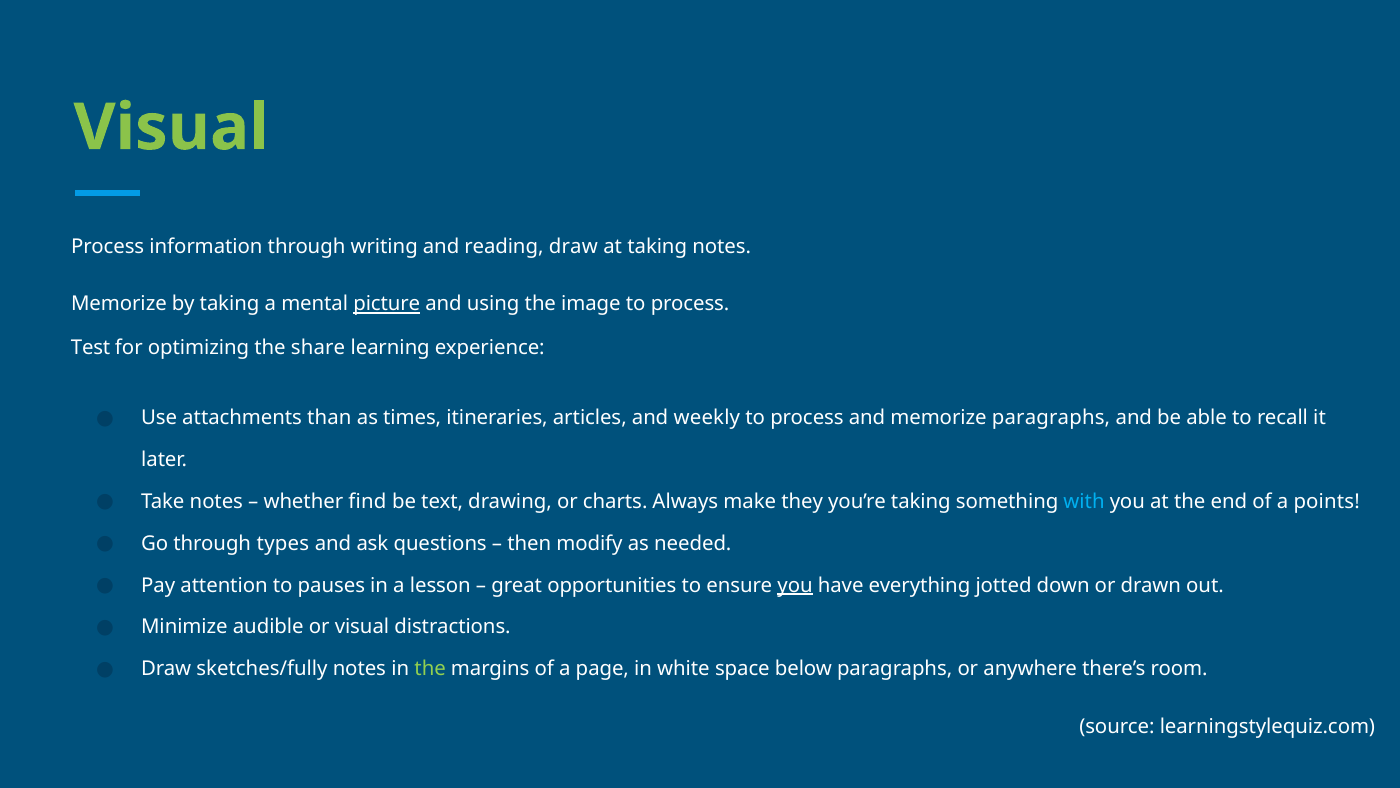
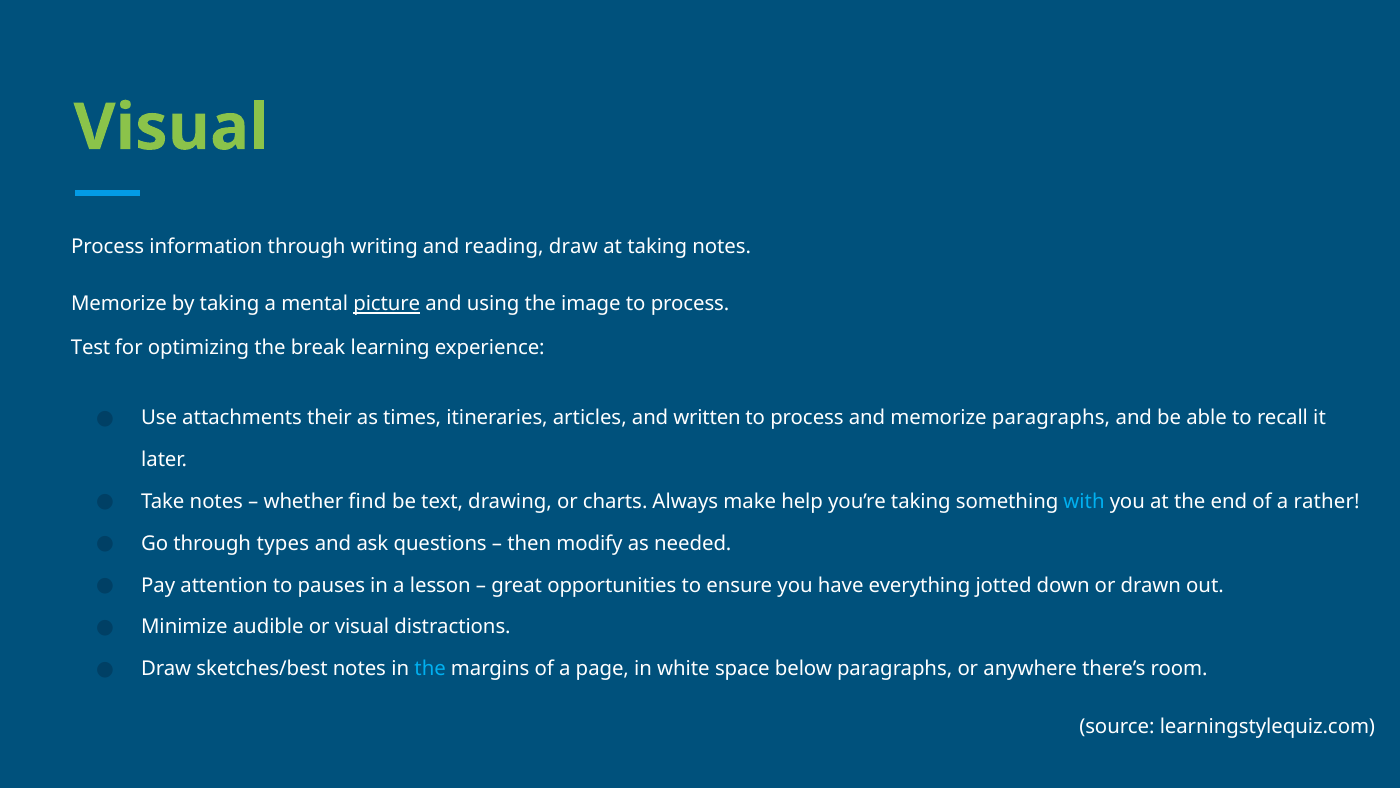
share: share -> break
than: than -> their
weekly: weekly -> written
they: they -> help
points: points -> rather
you at (795, 585) underline: present -> none
sketches/fully: sketches/fully -> sketches/best
the at (430, 669) colour: light green -> light blue
